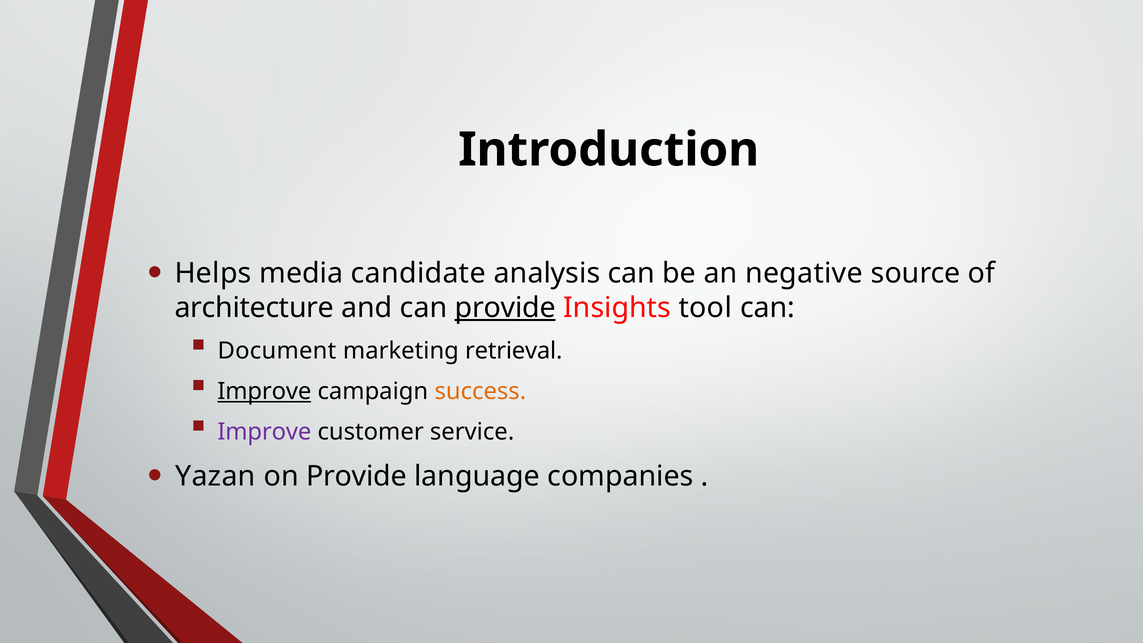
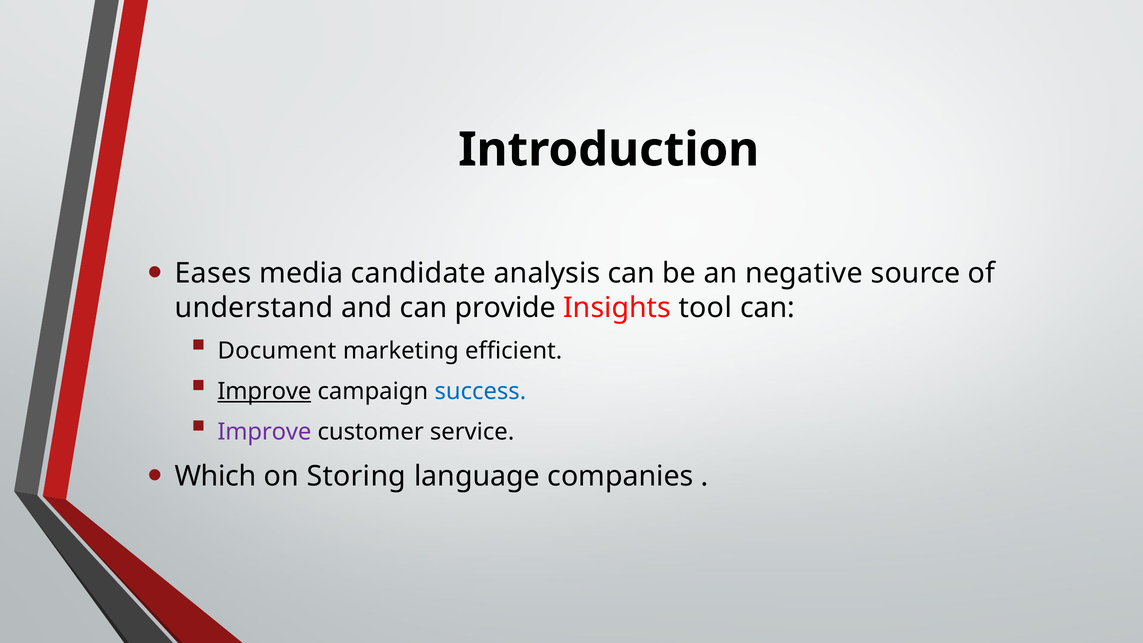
Helps: Helps -> Eases
architecture: architecture -> understand
provide at (505, 308) underline: present -> none
retrieval: retrieval -> efficient
success colour: orange -> blue
Yazan: Yazan -> Which
on Provide: Provide -> Storing
